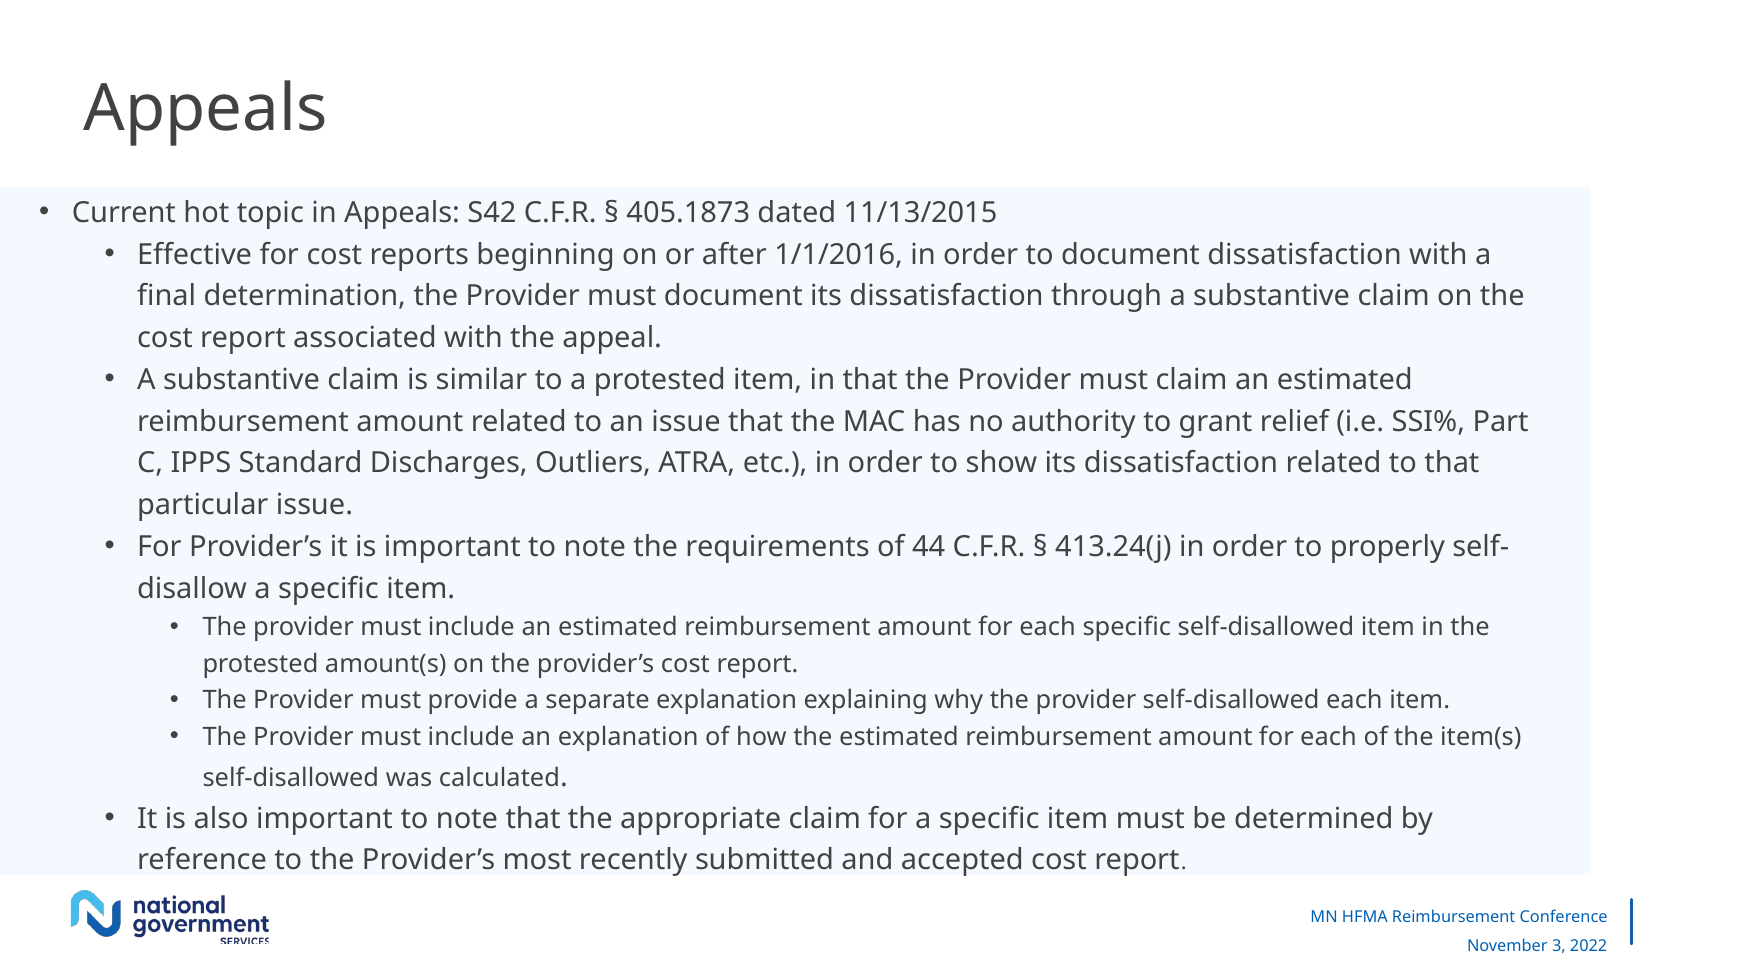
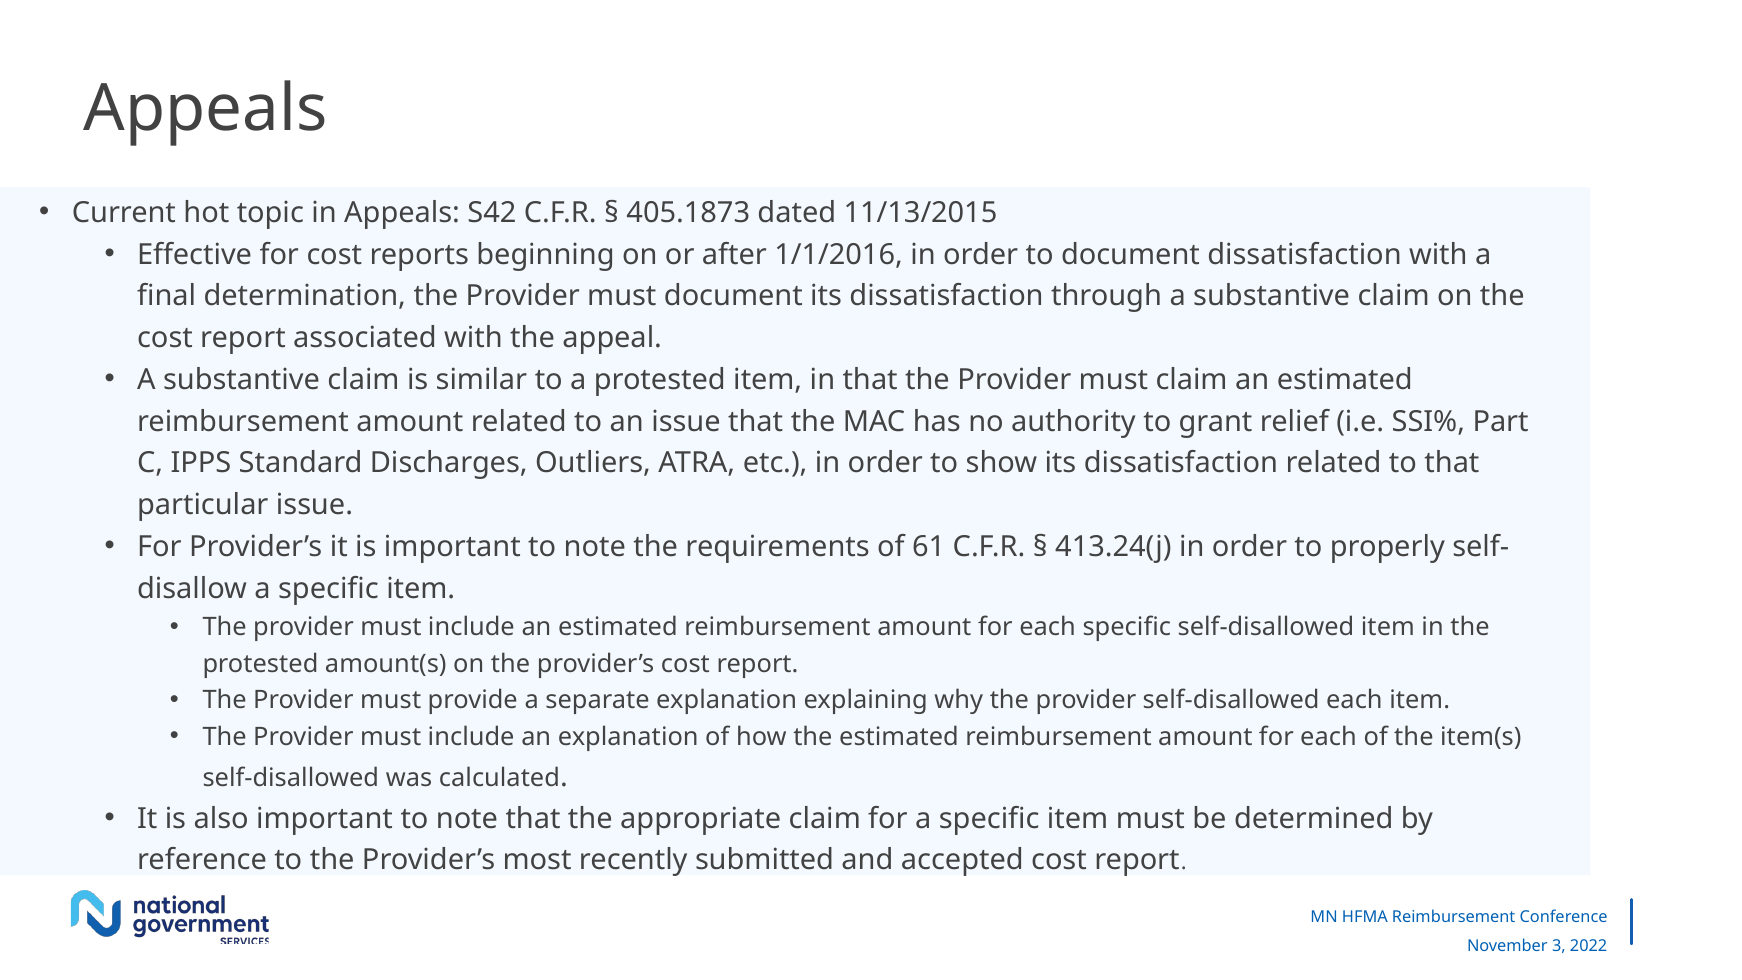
44: 44 -> 61
